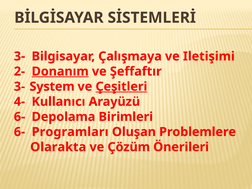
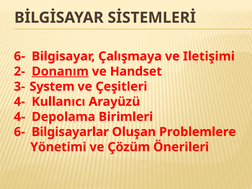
3- at (19, 56): 3- -> 6-
Şeffaftır: Şeffaftır -> Handset
Çeşitleri underline: present -> none
6- at (19, 117): 6- -> 4-
Programları: Programları -> Bilgisayarlar
Olarakta: Olarakta -> Yönetimi
